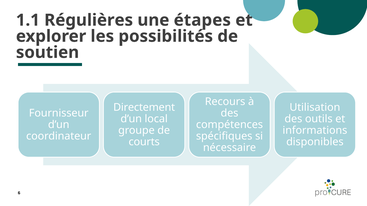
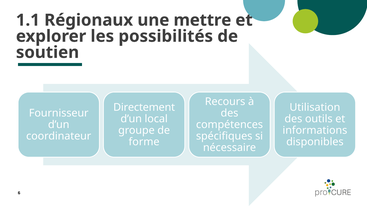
Régulières: Régulières -> Régionaux
étapes: étapes -> mettre
courts: courts -> forme
